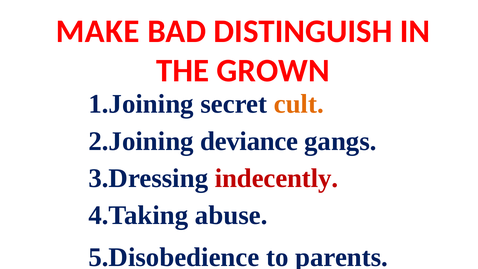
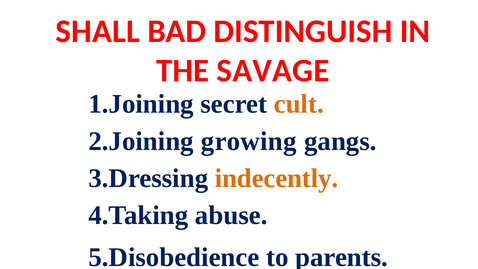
MAKE: MAKE -> SHALL
GROWN: GROWN -> SAVAGE
deviance: deviance -> growing
indecently colour: red -> orange
